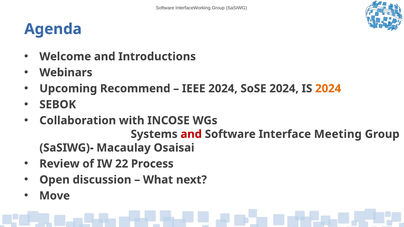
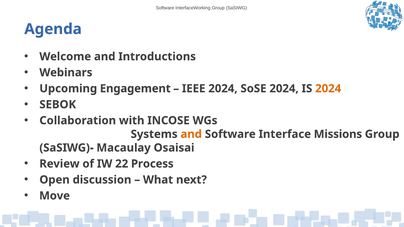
Recommend: Recommend -> Engagement
and at (191, 134) colour: red -> orange
Meeting: Meeting -> Missions
